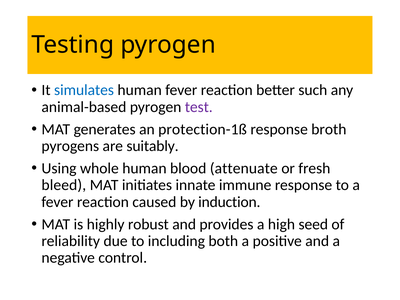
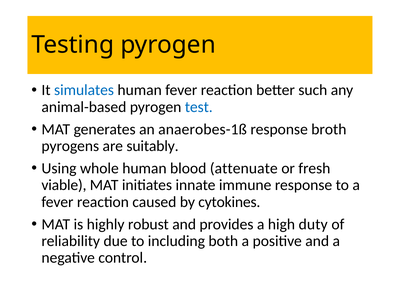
test colour: purple -> blue
protection-1ß: protection-1ß -> anaerobes-1ß
bleed: bleed -> viable
induction: induction -> cytokines
seed: seed -> duty
